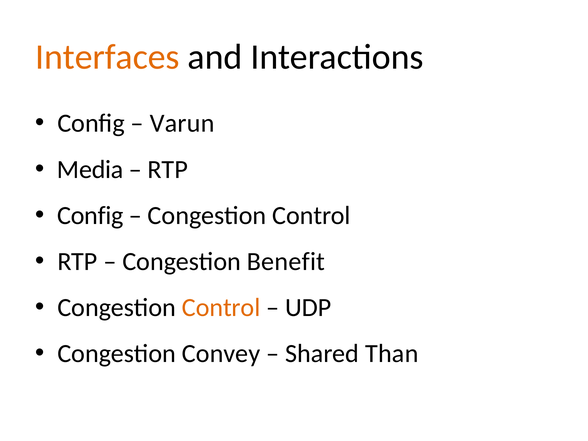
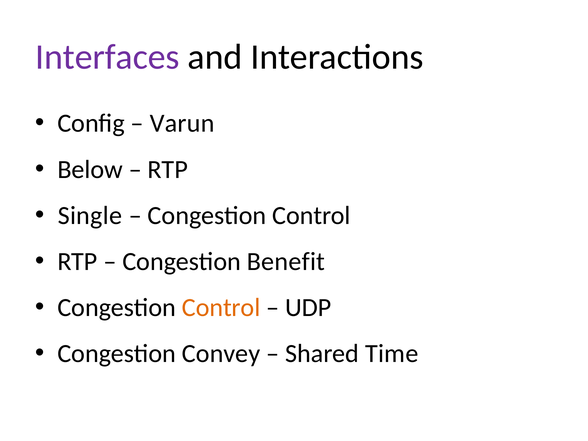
Interfaces colour: orange -> purple
Media: Media -> Below
Config at (90, 215): Config -> Single
Than: Than -> Time
